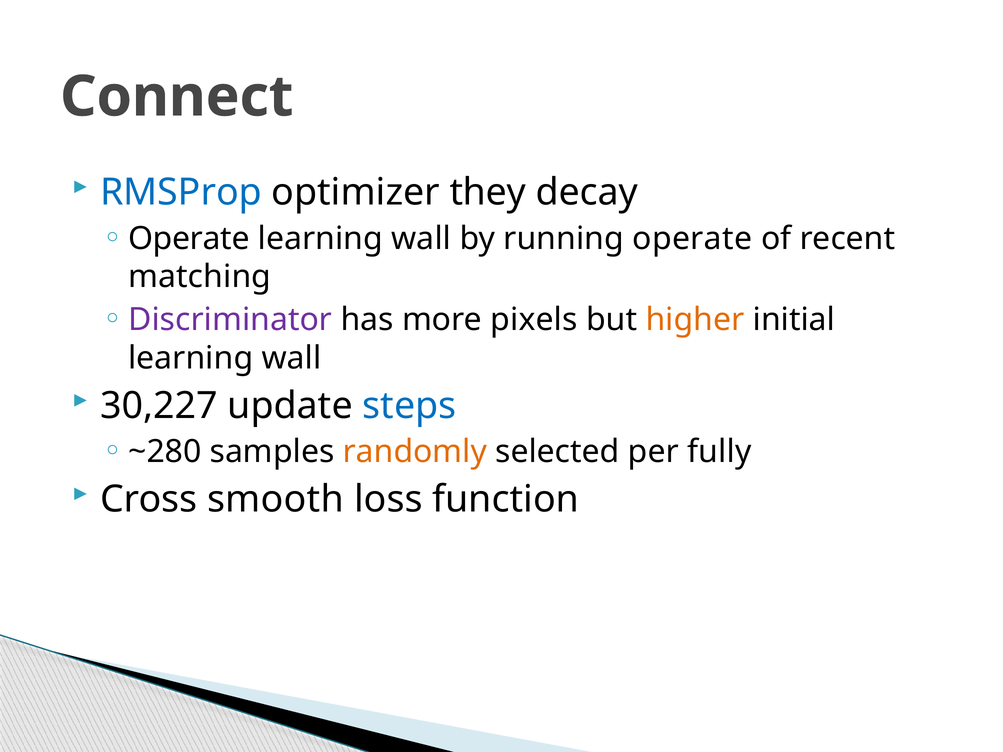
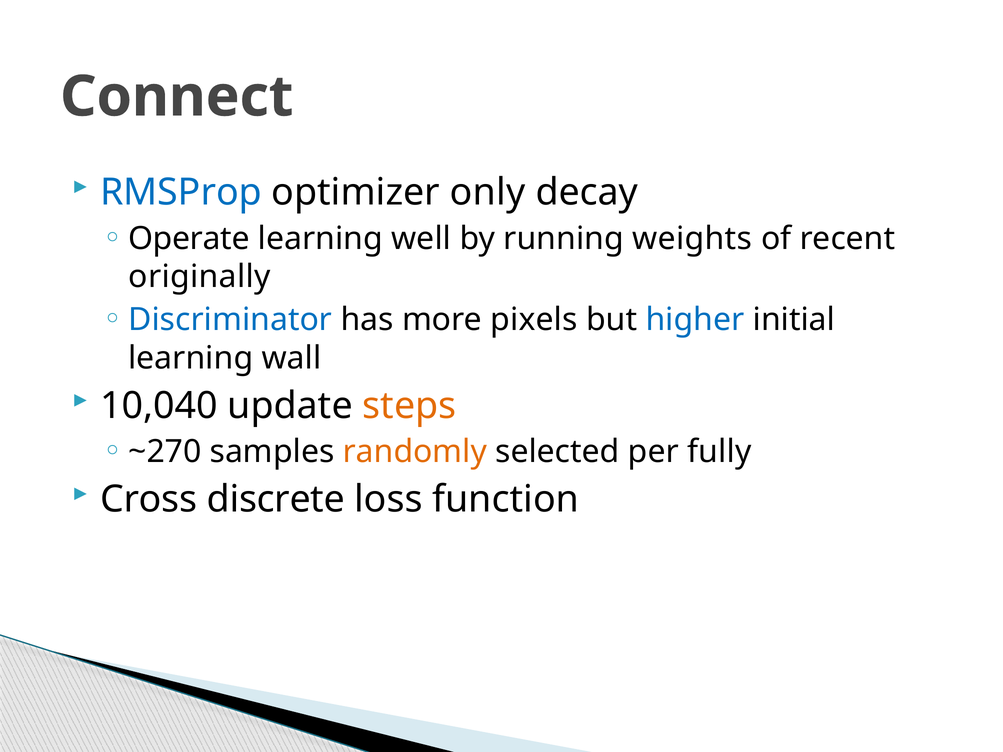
they: they -> only
wall at (421, 239): wall -> well
running operate: operate -> weights
matching: matching -> originally
Discriminator colour: purple -> blue
higher colour: orange -> blue
30,227: 30,227 -> 10,040
steps colour: blue -> orange
~280: ~280 -> ~270
smooth: smooth -> discrete
